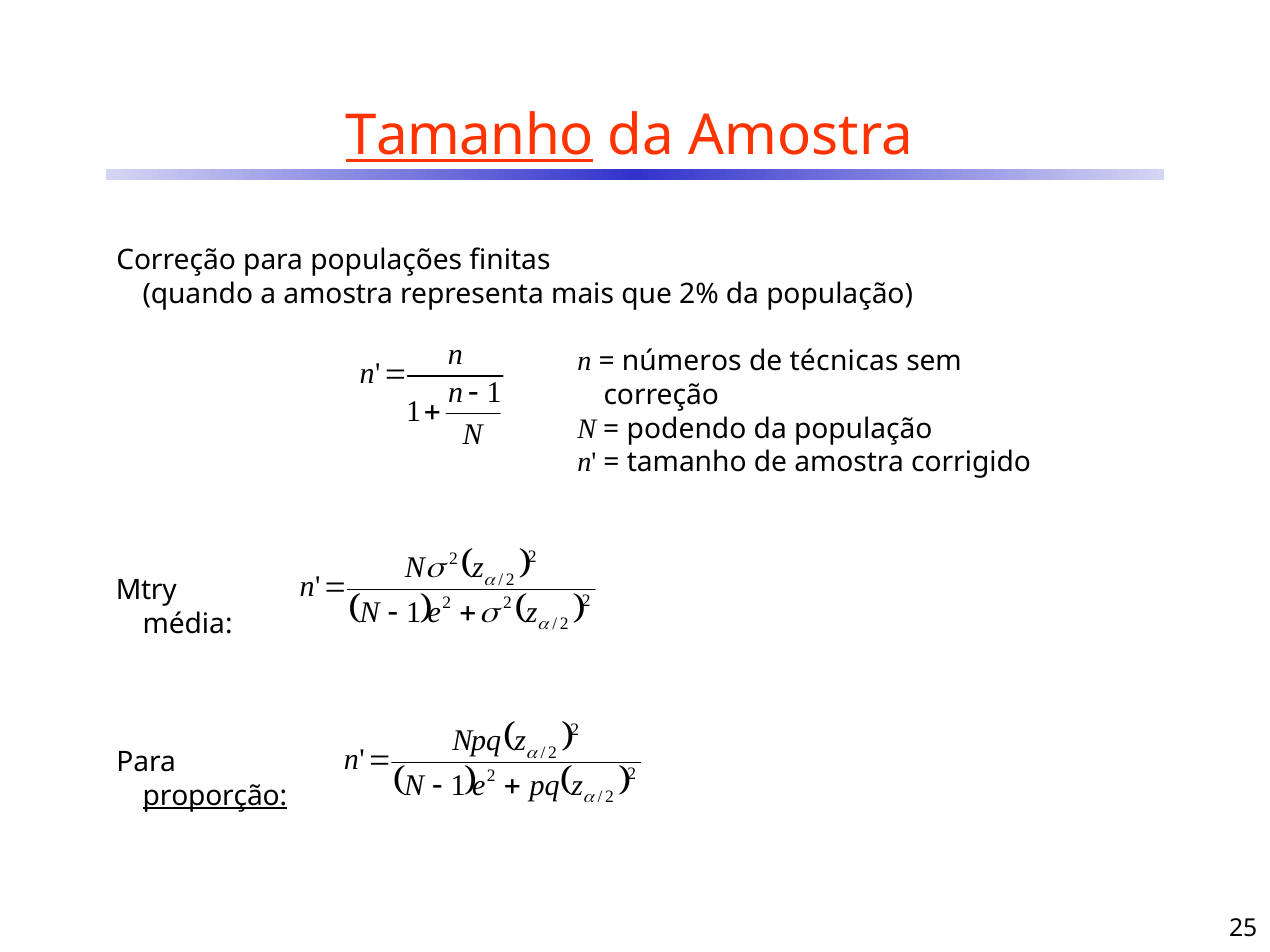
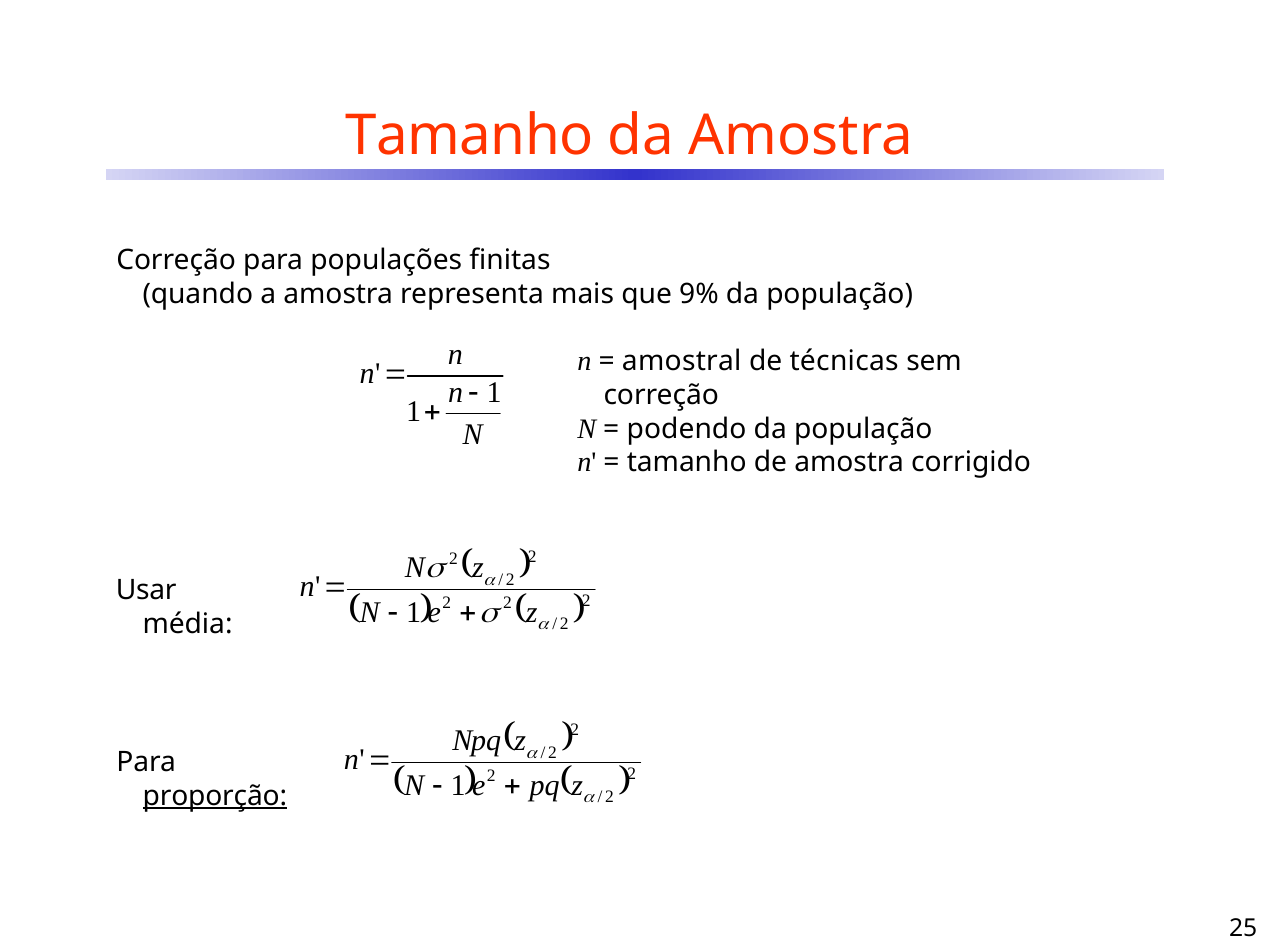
Tamanho at (470, 136) underline: present -> none
2%: 2% -> 9%
números: números -> amostral
Mtry: Mtry -> Usar
